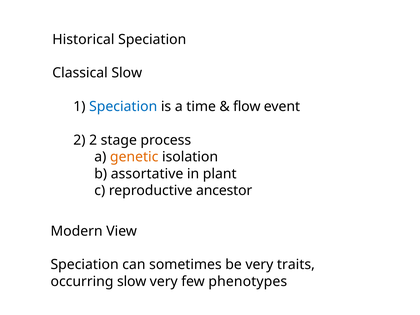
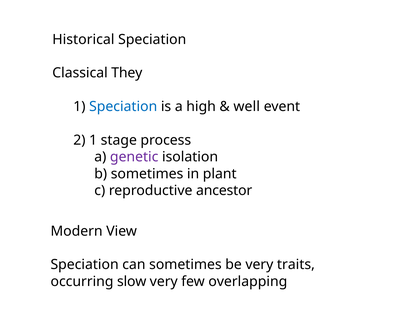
Classical Slow: Slow -> They
time: time -> high
flow: flow -> well
2 2: 2 -> 1
genetic colour: orange -> purple
b assortative: assortative -> sometimes
phenotypes: phenotypes -> overlapping
